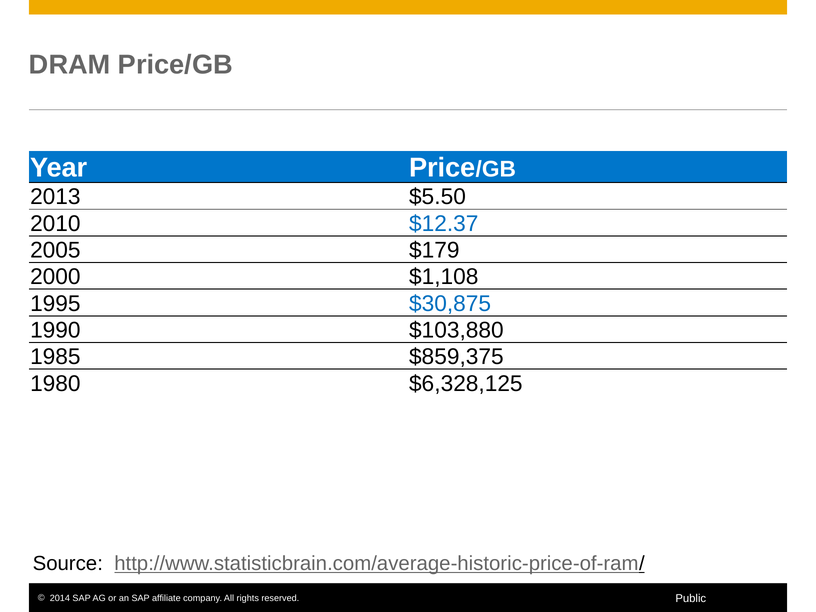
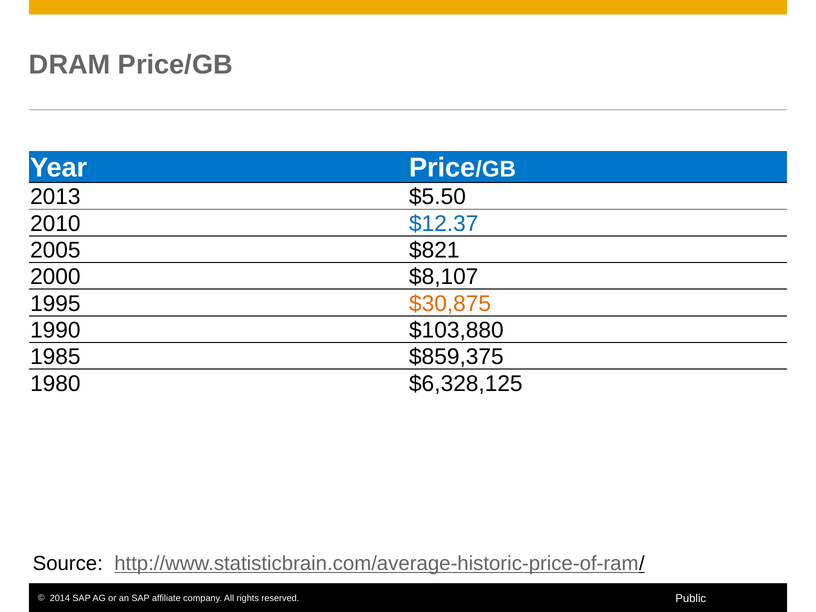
$179: $179 -> $821
$1,108: $1,108 -> $8,107
$30,875 colour: blue -> orange
